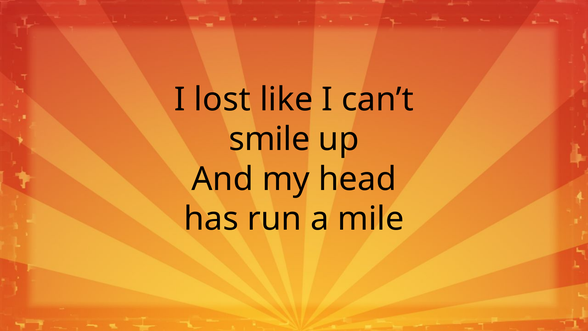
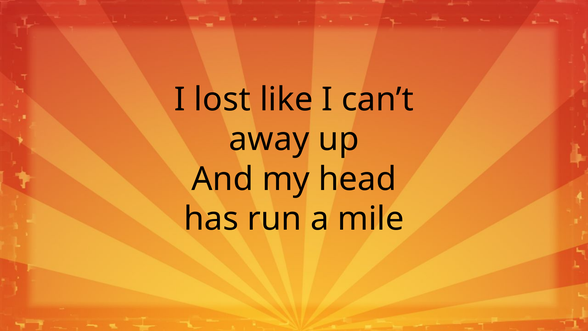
smile: smile -> away
